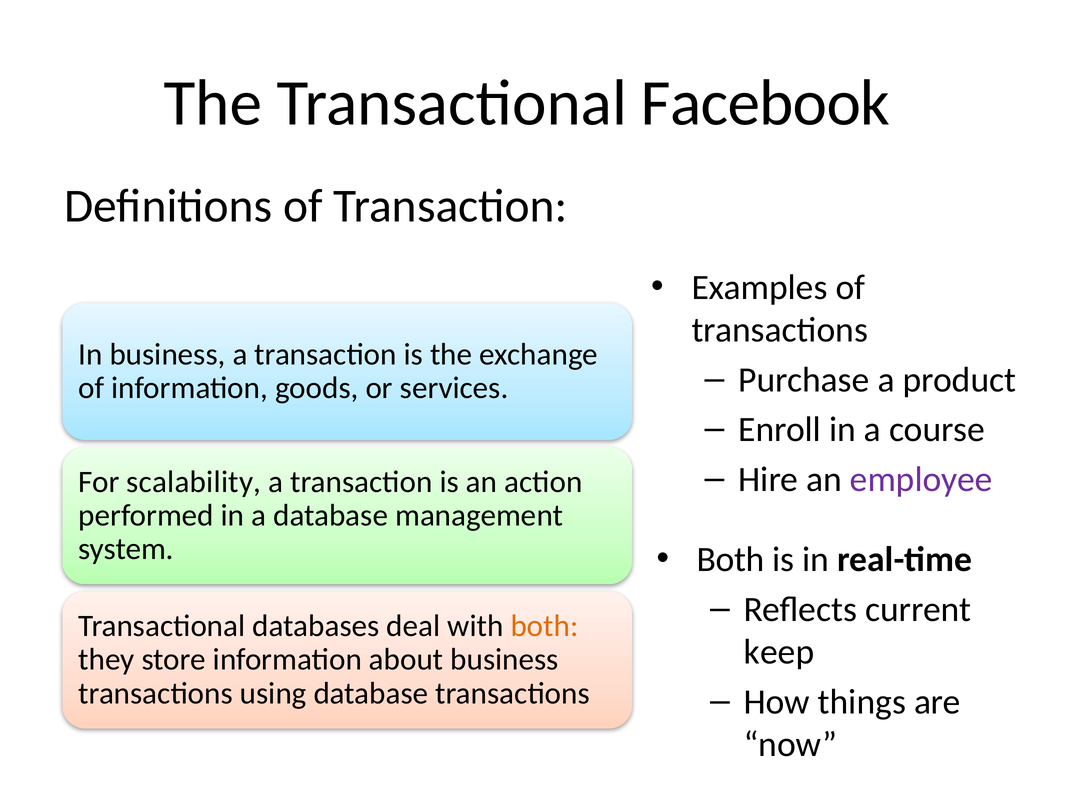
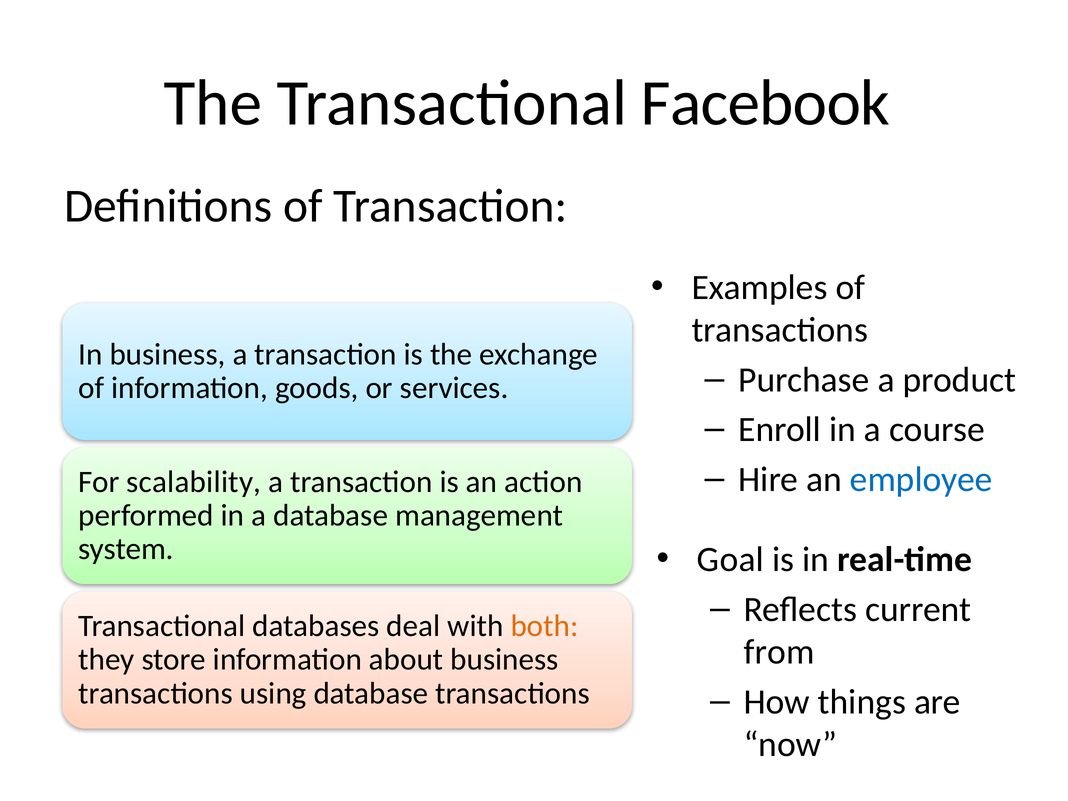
employee colour: purple -> blue
Both at (731, 560): Both -> Goal
keep: keep -> from
